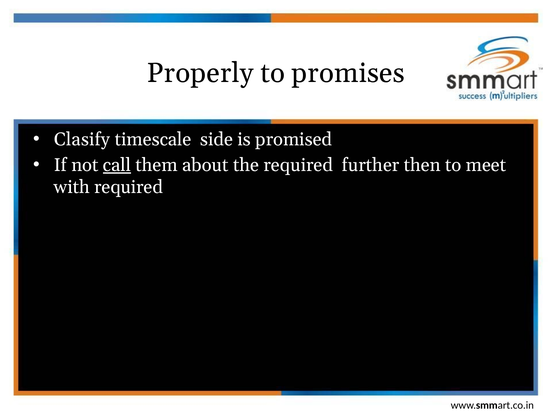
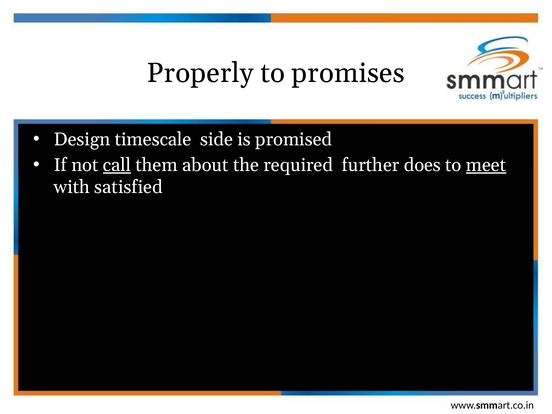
Clasify: Clasify -> Design
then: then -> does
meet underline: none -> present
with required: required -> satisfied
